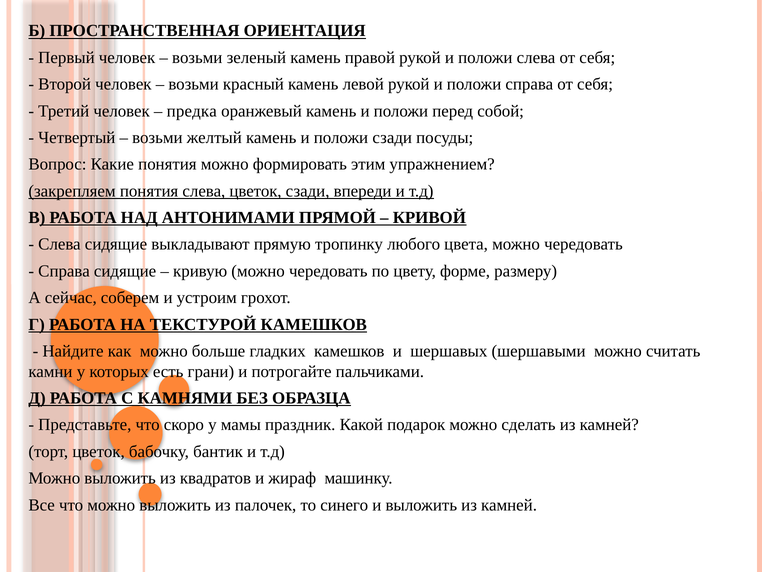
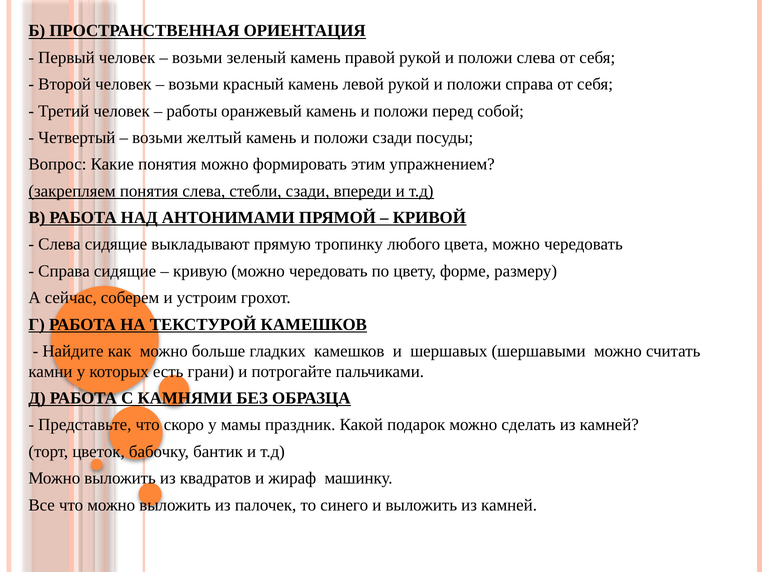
предка: предка -> работы
слева цветок: цветок -> стебли
